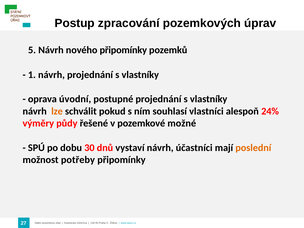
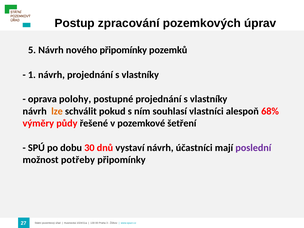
úvodní: úvodní -> polohy
24%: 24% -> 68%
možné: možné -> šetření
poslední colour: orange -> purple
